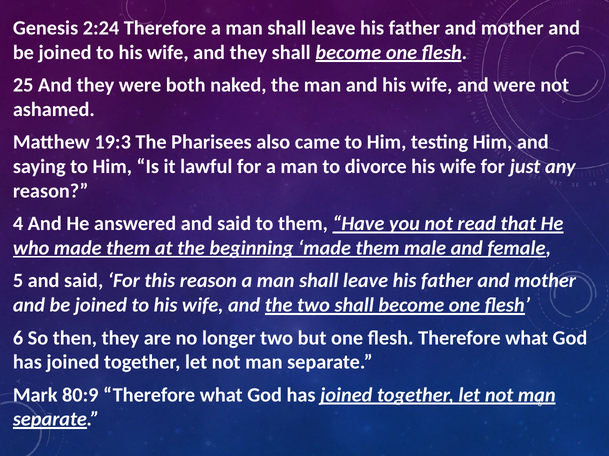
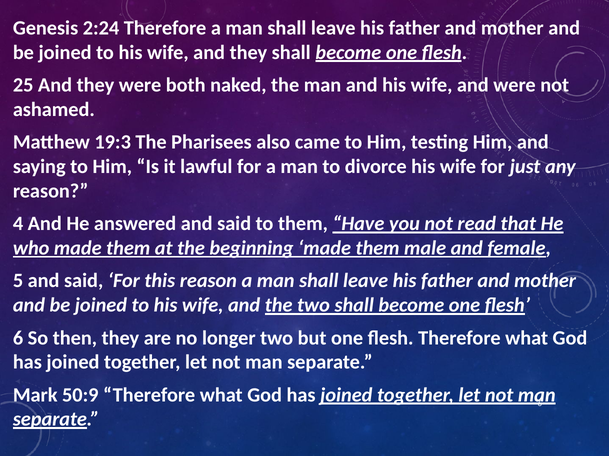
80:9: 80:9 -> 50:9
